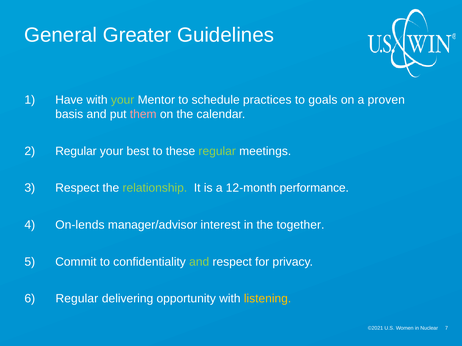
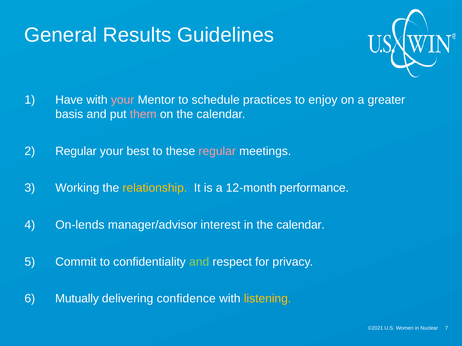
Greater: Greater -> Results
your at (123, 100) colour: light green -> pink
goals: goals -> enjoy
proven: proven -> greater
regular at (217, 151) colour: light green -> pink
Respect at (77, 188): Respect -> Working
relationship colour: light green -> yellow
in the together: together -> calendar
Regular at (77, 299): Regular -> Mutually
opportunity: opportunity -> confidence
